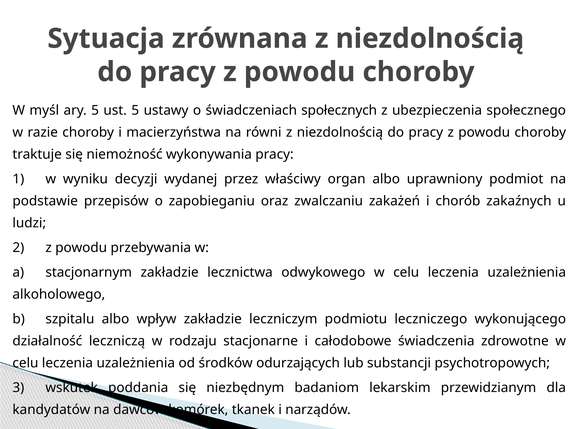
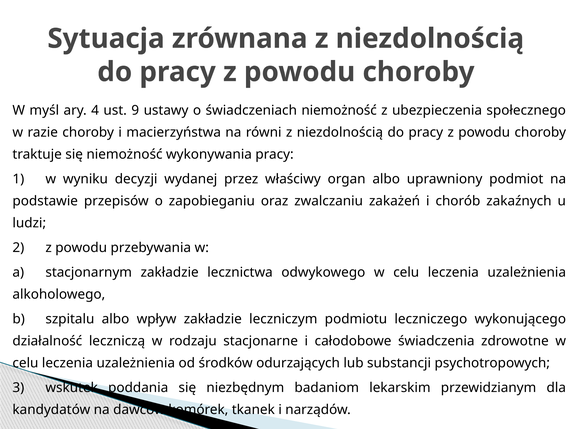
ary 5: 5 -> 4
ust 5: 5 -> 9
świadczeniach społecznych: społecznych -> niemożność
